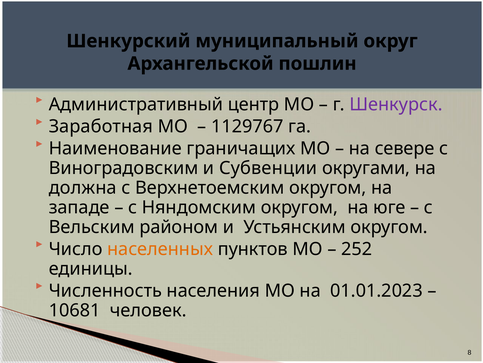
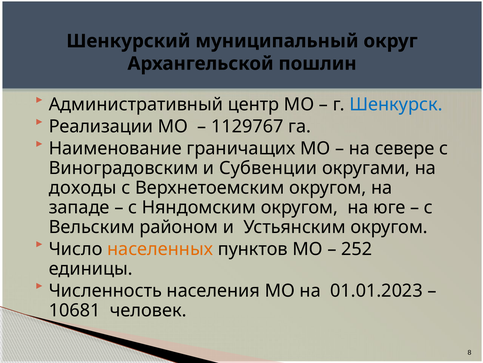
Шенкурск colour: purple -> blue
Заработная: Заработная -> Реализации
должна: должна -> доходы
